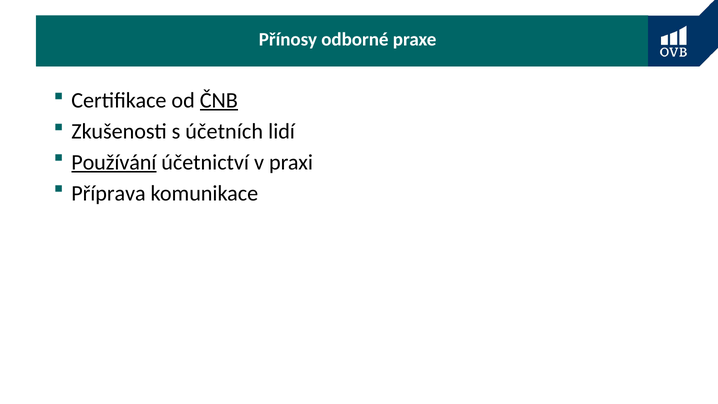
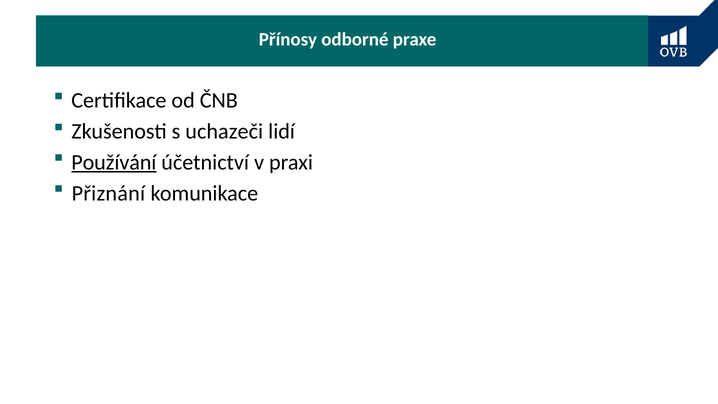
ČNB underline: present -> none
účetních: účetních -> uchazeči
Příprava: Příprava -> Přiznání
